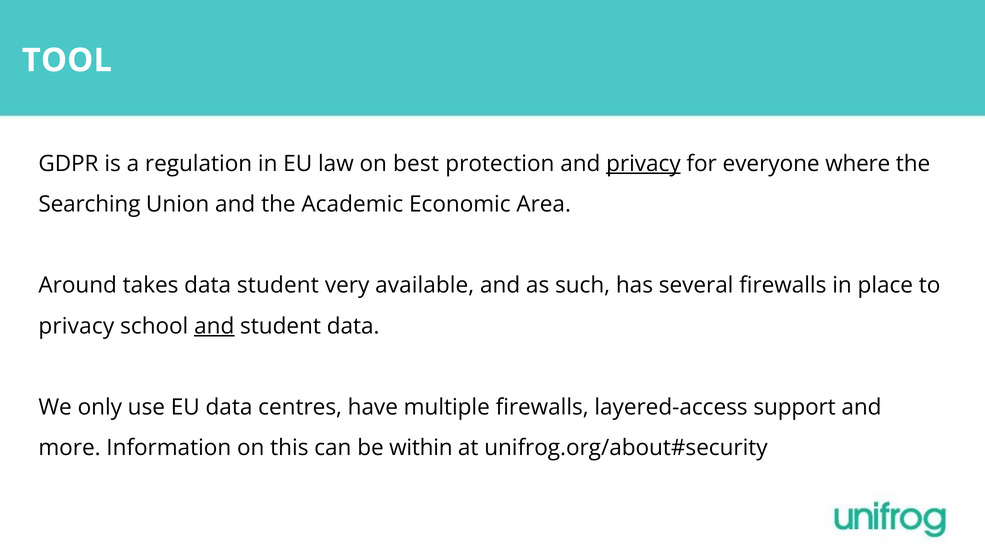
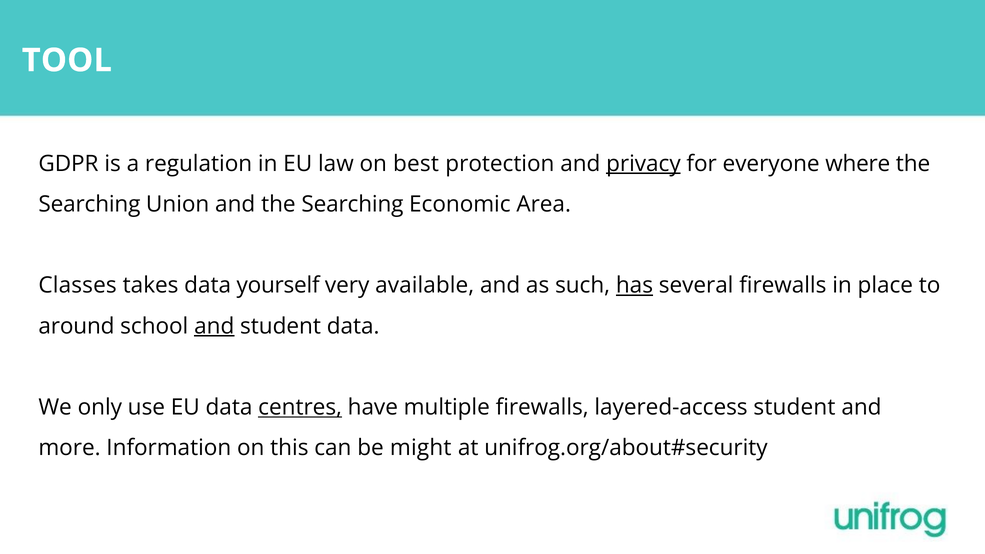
and the Academic: Academic -> Searching
Around: Around -> Classes
data student: student -> yourself
has underline: none -> present
privacy at (76, 326): privacy -> around
centres underline: none -> present
layered-access support: support -> student
within: within -> might
